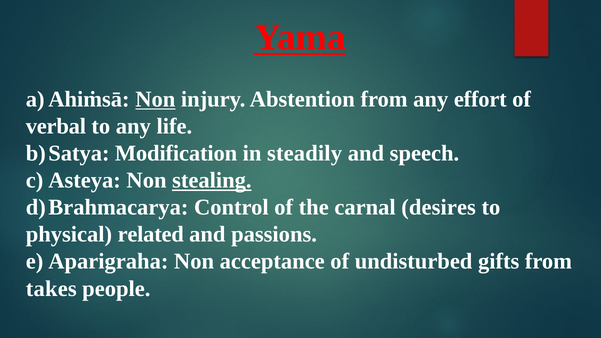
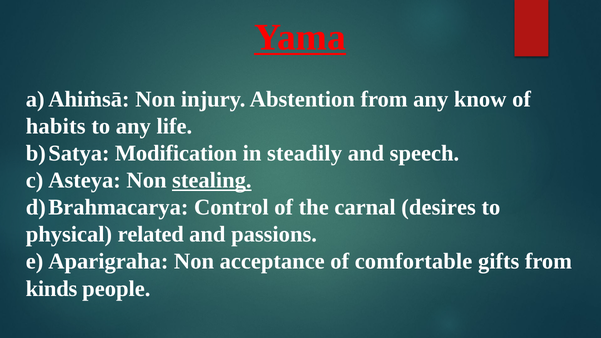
Non at (155, 99) underline: present -> none
effort: effort -> know
verbal: verbal -> habits
undisturbed: undisturbed -> comfortable
takes: takes -> kinds
